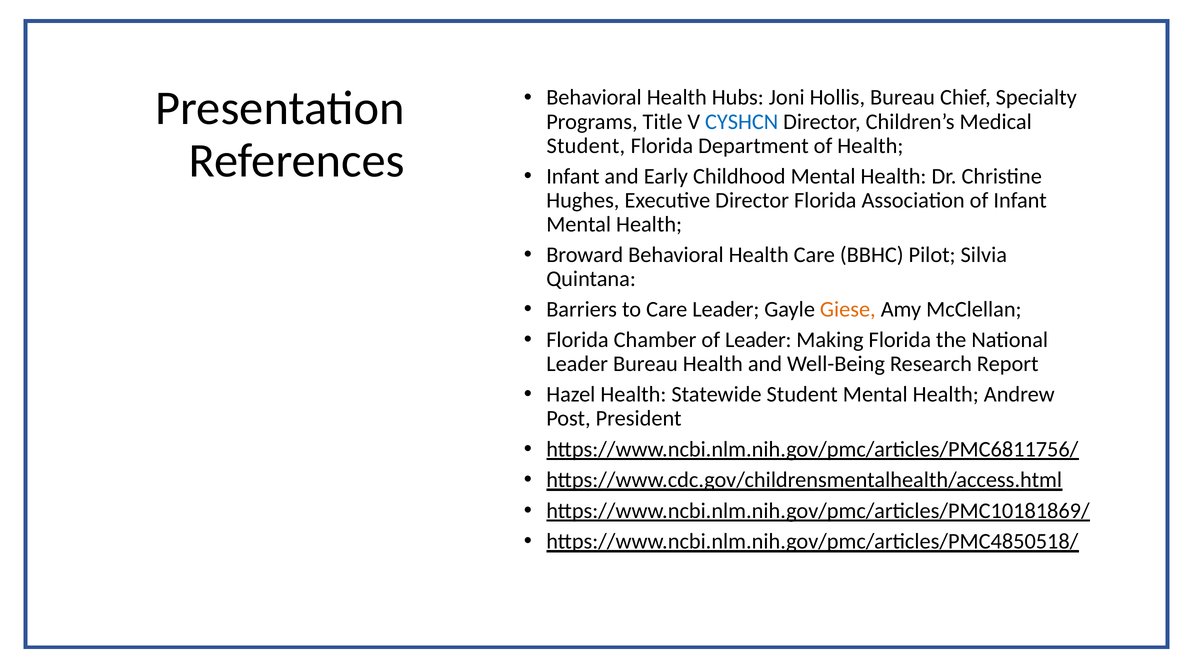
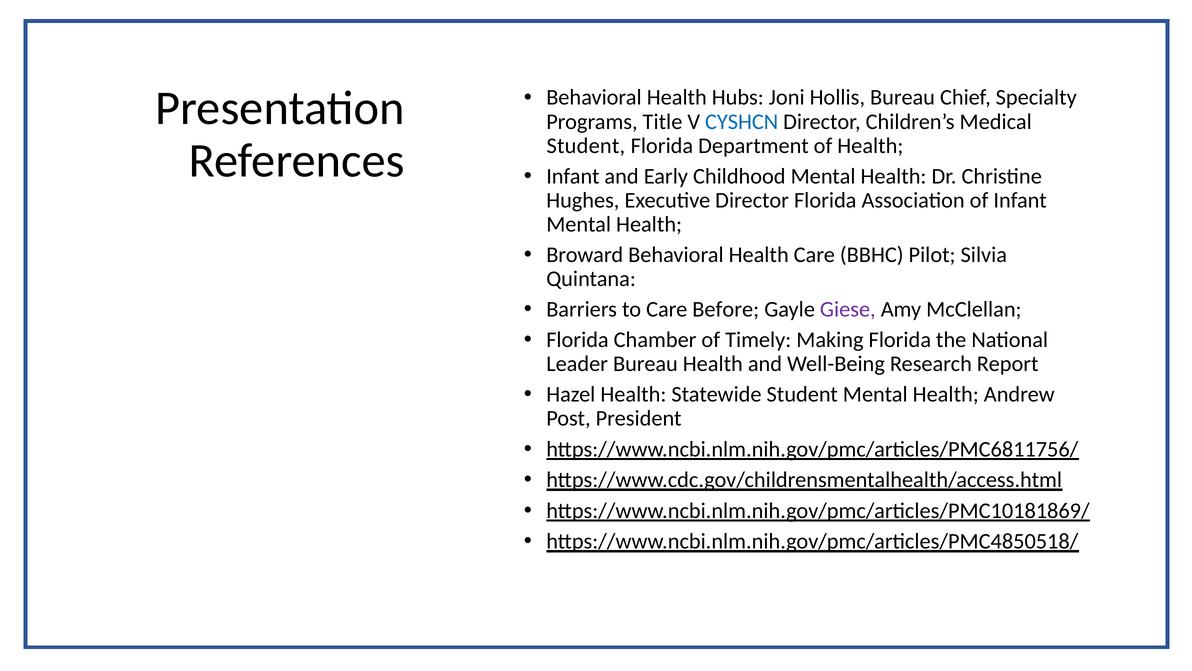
Care Leader: Leader -> Before
Giese colour: orange -> purple
of Leader: Leader -> Timely
